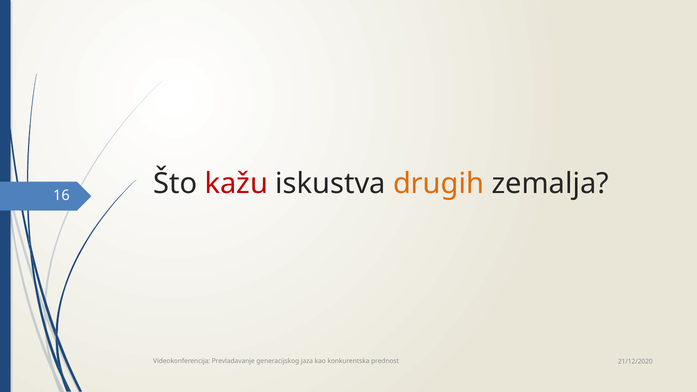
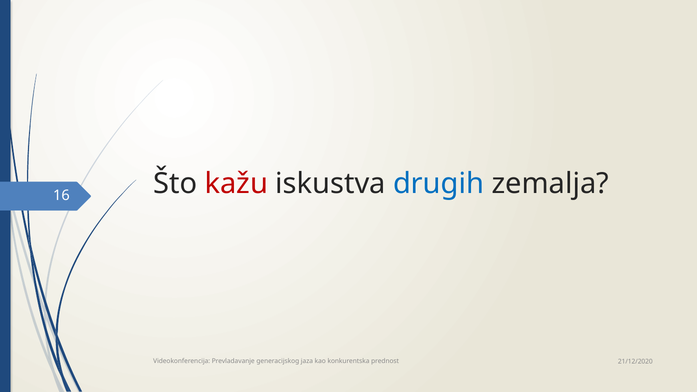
drugih colour: orange -> blue
